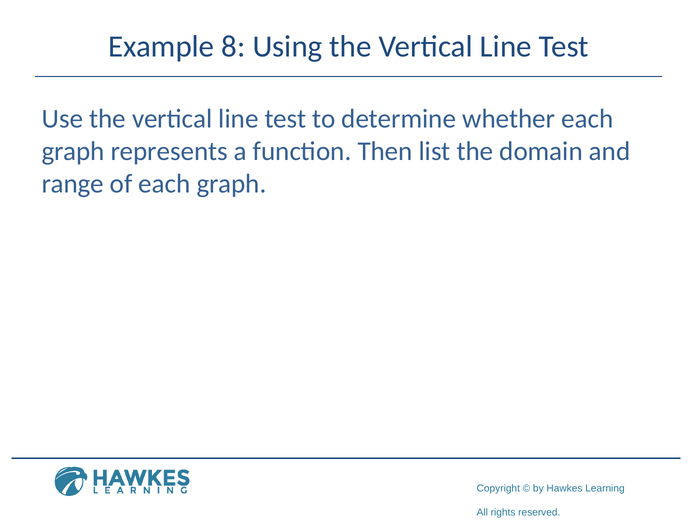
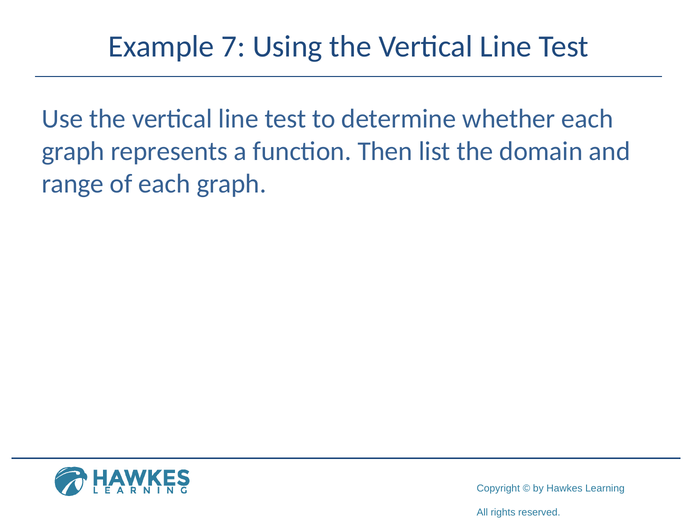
8: 8 -> 7
